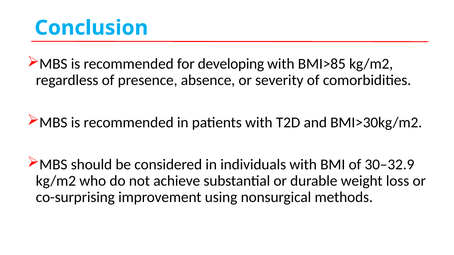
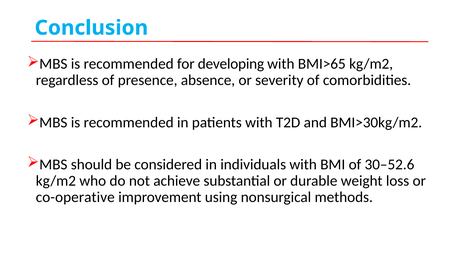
BMI>85: BMI>85 -> BMI>65
30–32.9: 30–32.9 -> 30–52.6
co-surprising: co-surprising -> co-operative
